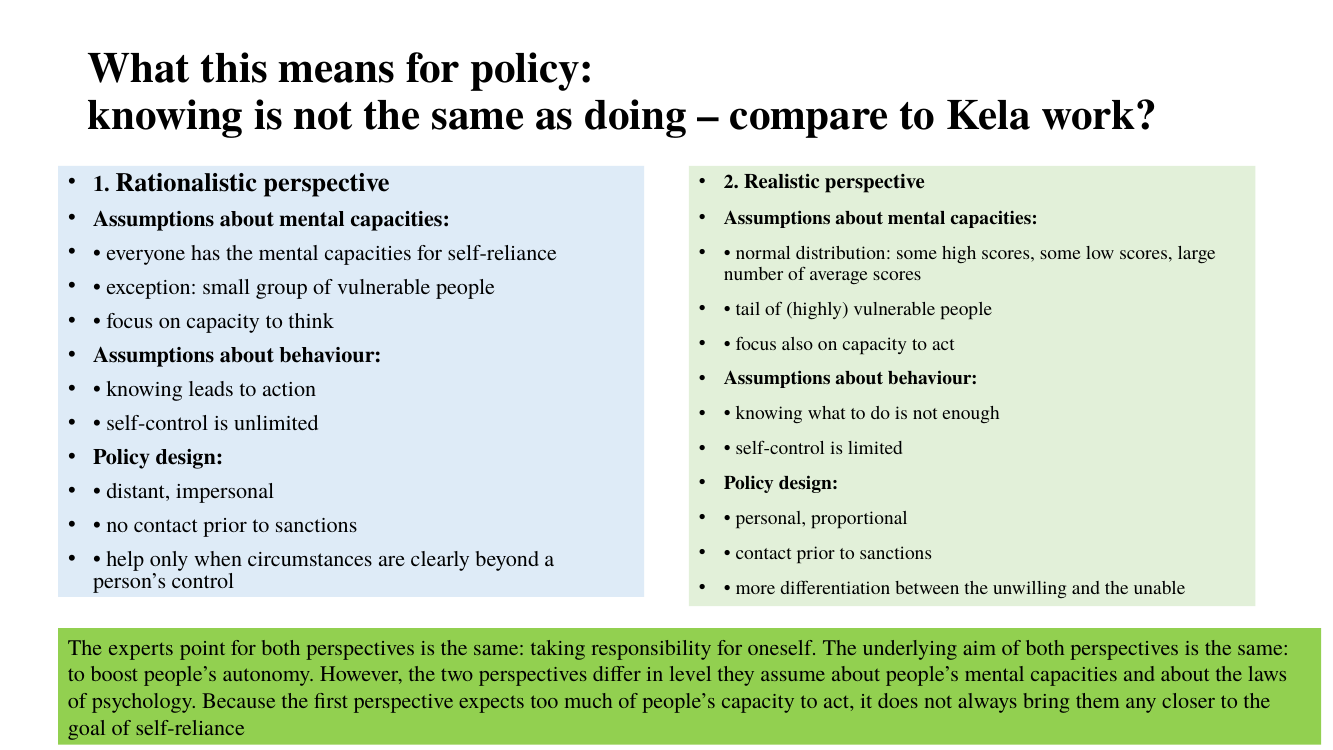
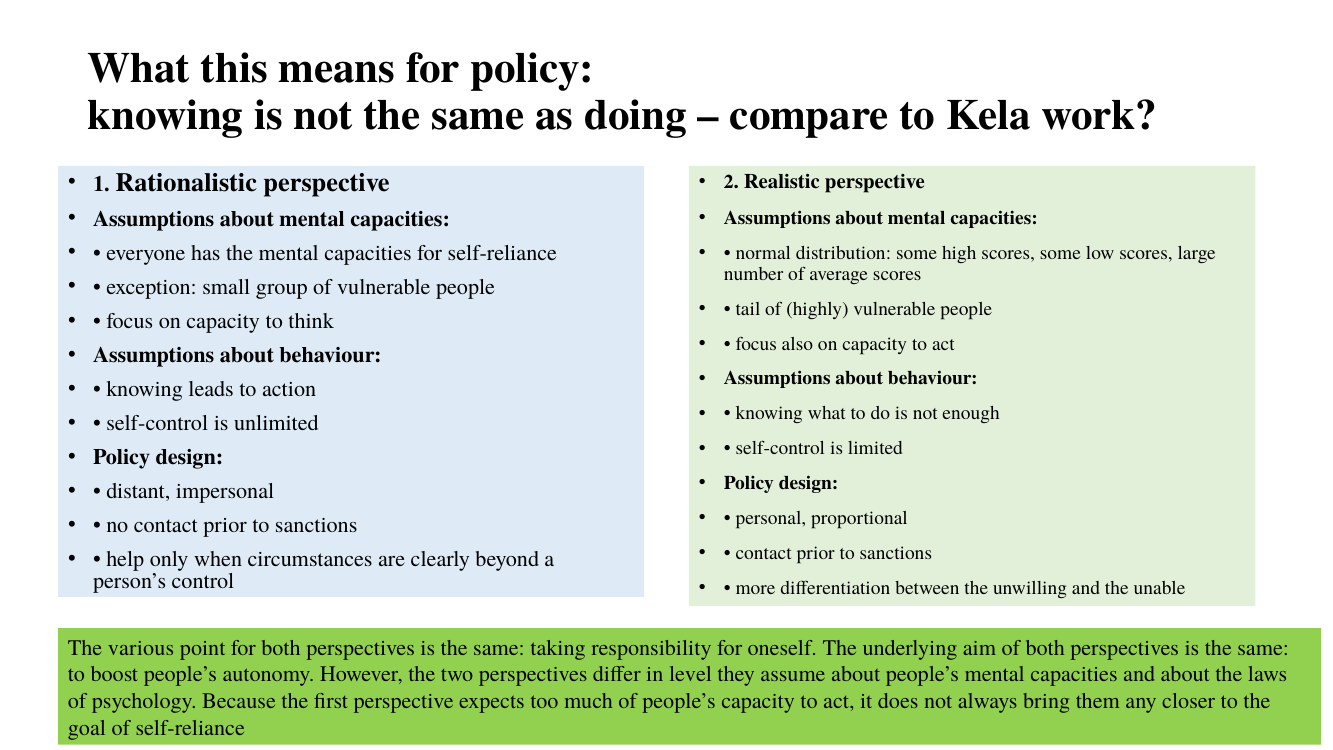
experts: experts -> various
